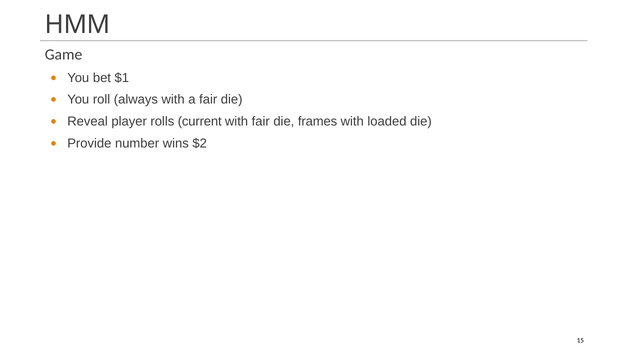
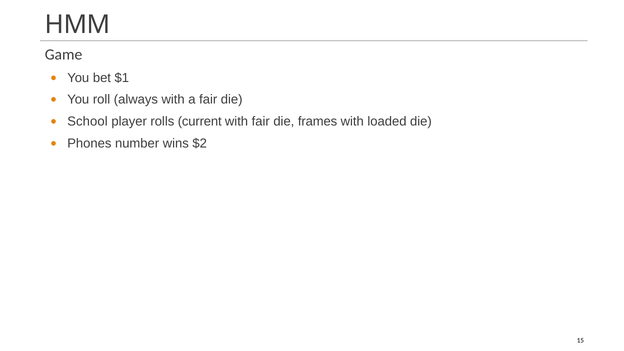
Reveal: Reveal -> School
Provide: Provide -> Phones
